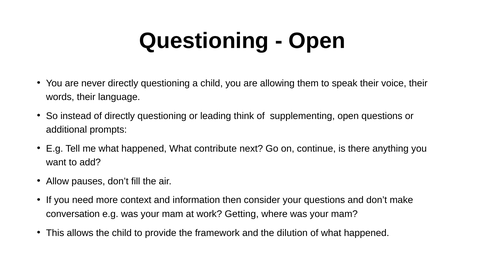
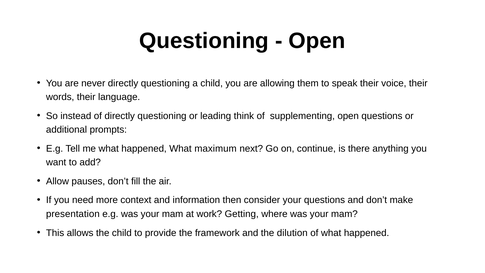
contribute: contribute -> maximum
conversation: conversation -> presentation
